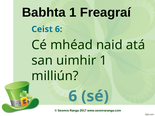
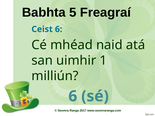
Babhta 1: 1 -> 5
